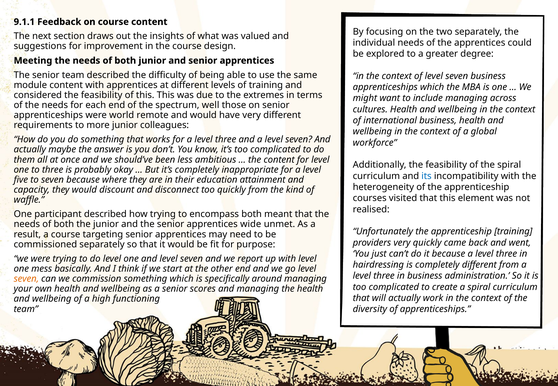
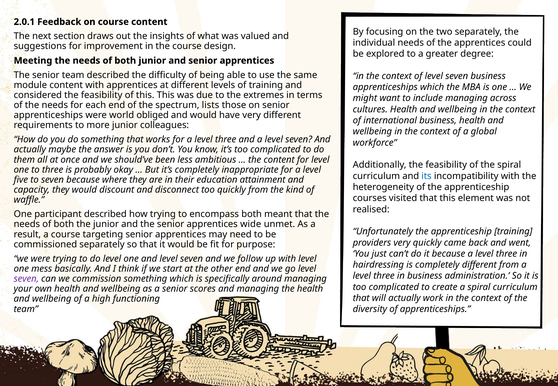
9.1.1: 9.1.1 -> 2.0.1
well: well -> lists
remote: remote -> obliged
report: report -> follow
seven at (26, 279) colour: orange -> purple
